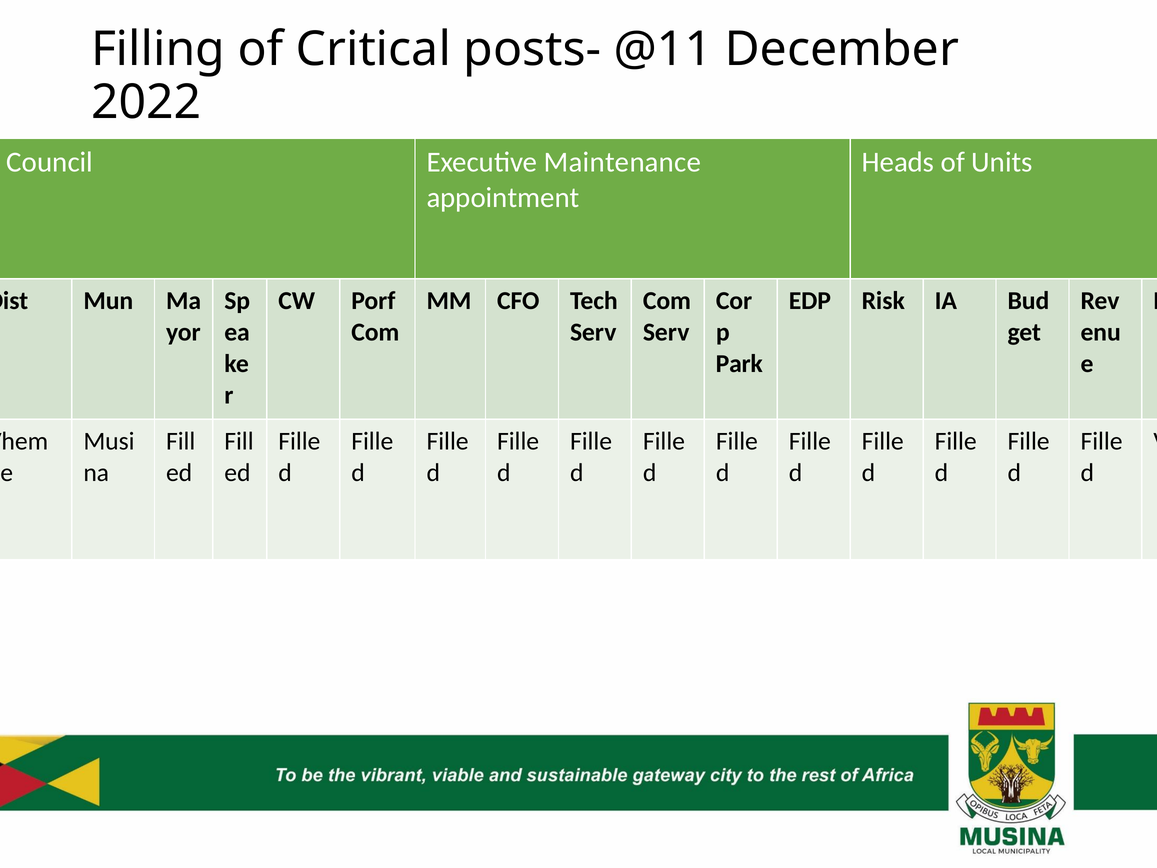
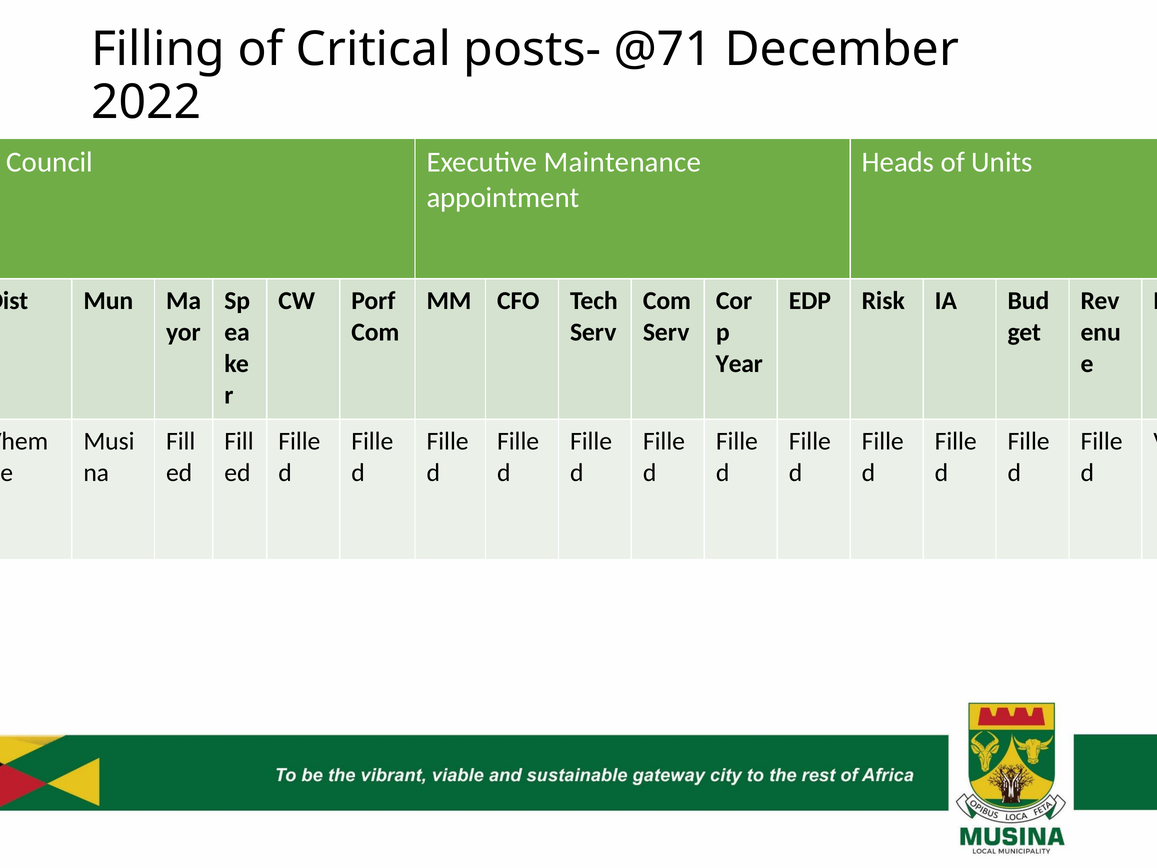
@11: @11 -> @71
Park: Park -> Year
